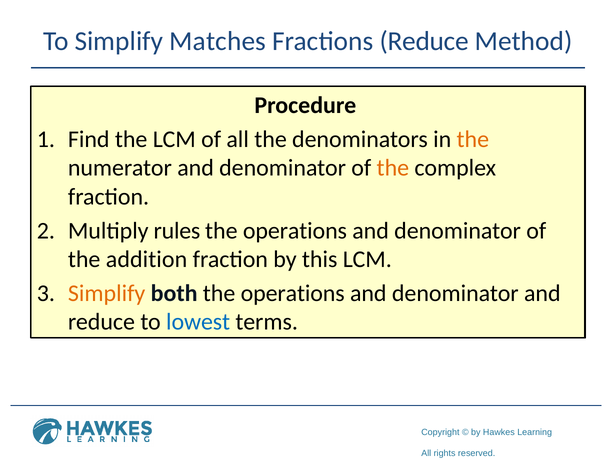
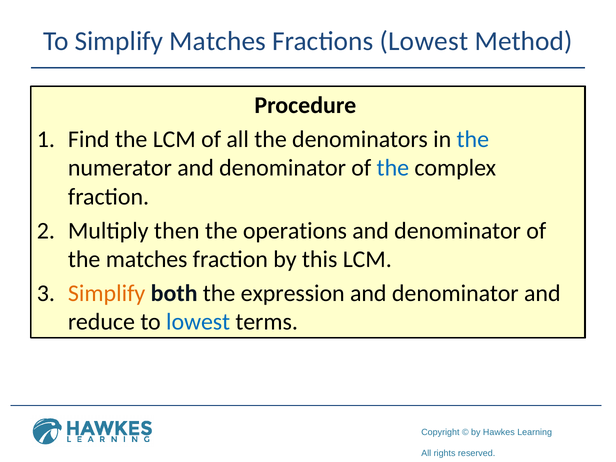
Fractions Reduce: Reduce -> Lowest
the at (473, 139) colour: orange -> blue
the at (393, 168) colour: orange -> blue
rules: rules -> then
the addition: addition -> matches
both the operations: operations -> expression
